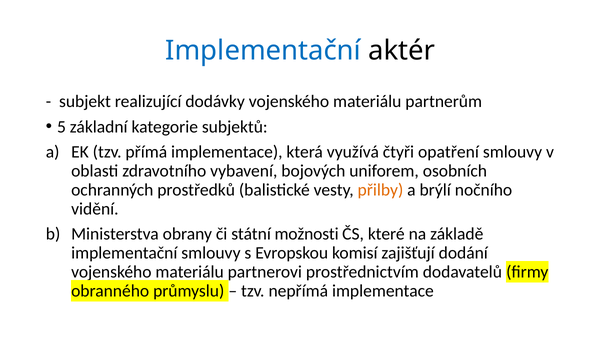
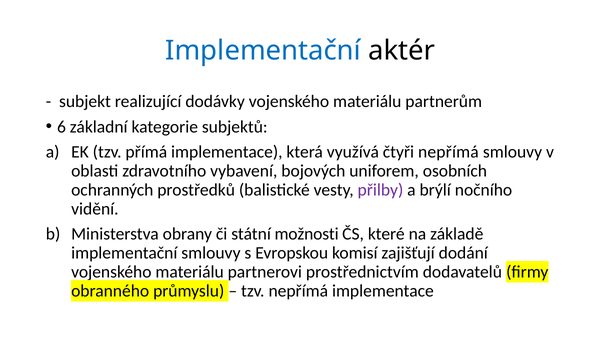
5: 5 -> 6
čtyři opatření: opatření -> nepřímá
přilby colour: orange -> purple
